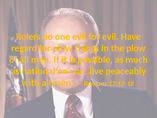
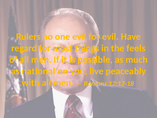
for plow: plow -> most
the plow: plow -> feels
